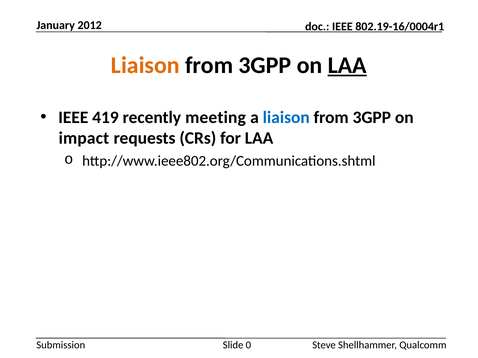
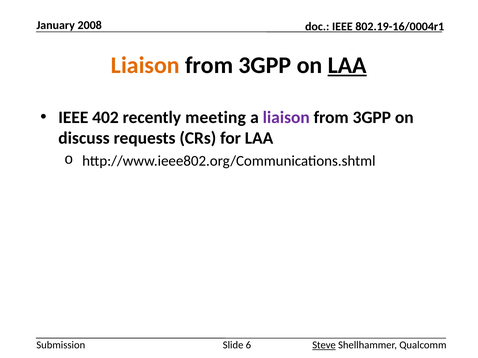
2012: 2012 -> 2008
419: 419 -> 402
liaison at (286, 118) colour: blue -> purple
impact: impact -> discuss
0: 0 -> 6
Steve underline: none -> present
